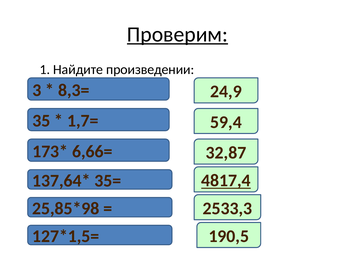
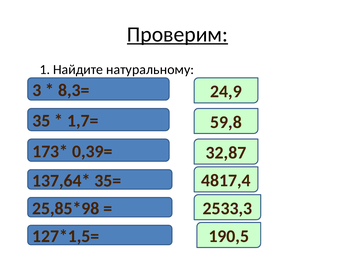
произведении: произведении -> натуральному
59,4: 59,4 -> 59,8
6,66=: 6,66= -> 0,39=
4817,4 underline: present -> none
